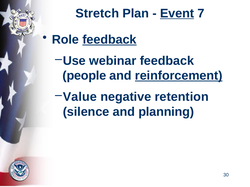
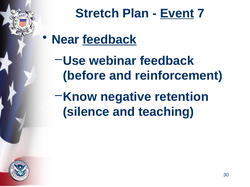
Role: Role -> Near
people: people -> before
reinforcement underline: present -> none
Value: Value -> Know
planning: planning -> teaching
